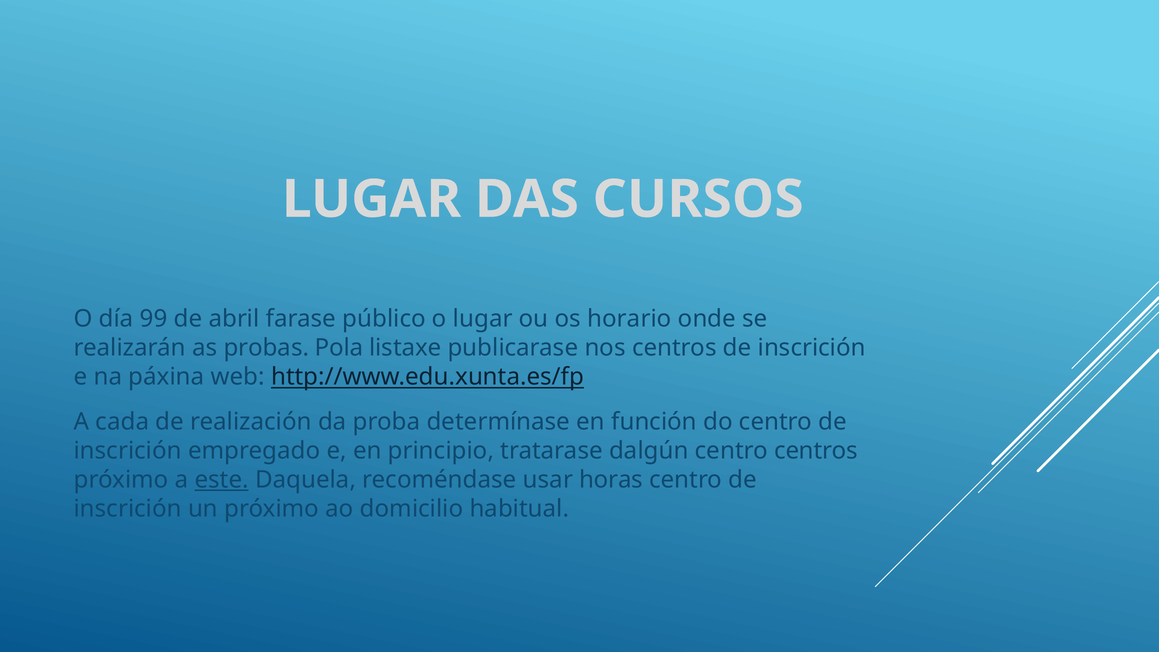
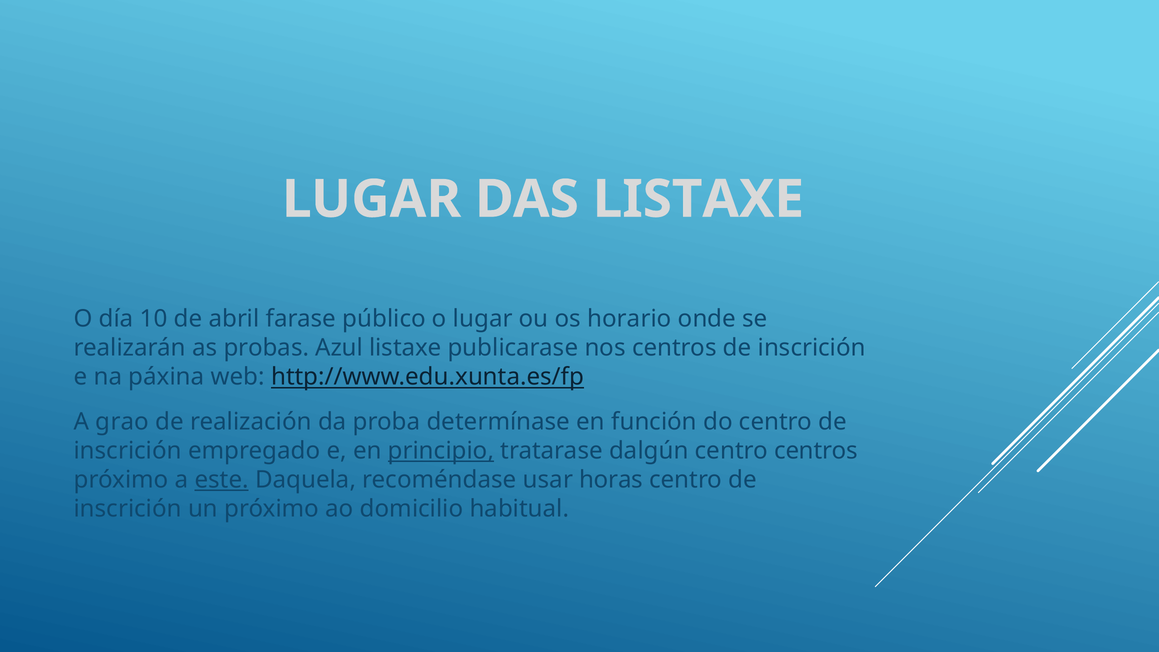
DAS CURSOS: CURSOS -> LISTAXE
99: 99 -> 10
Pola: Pola -> Azul
cada: cada -> grao
principio underline: none -> present
